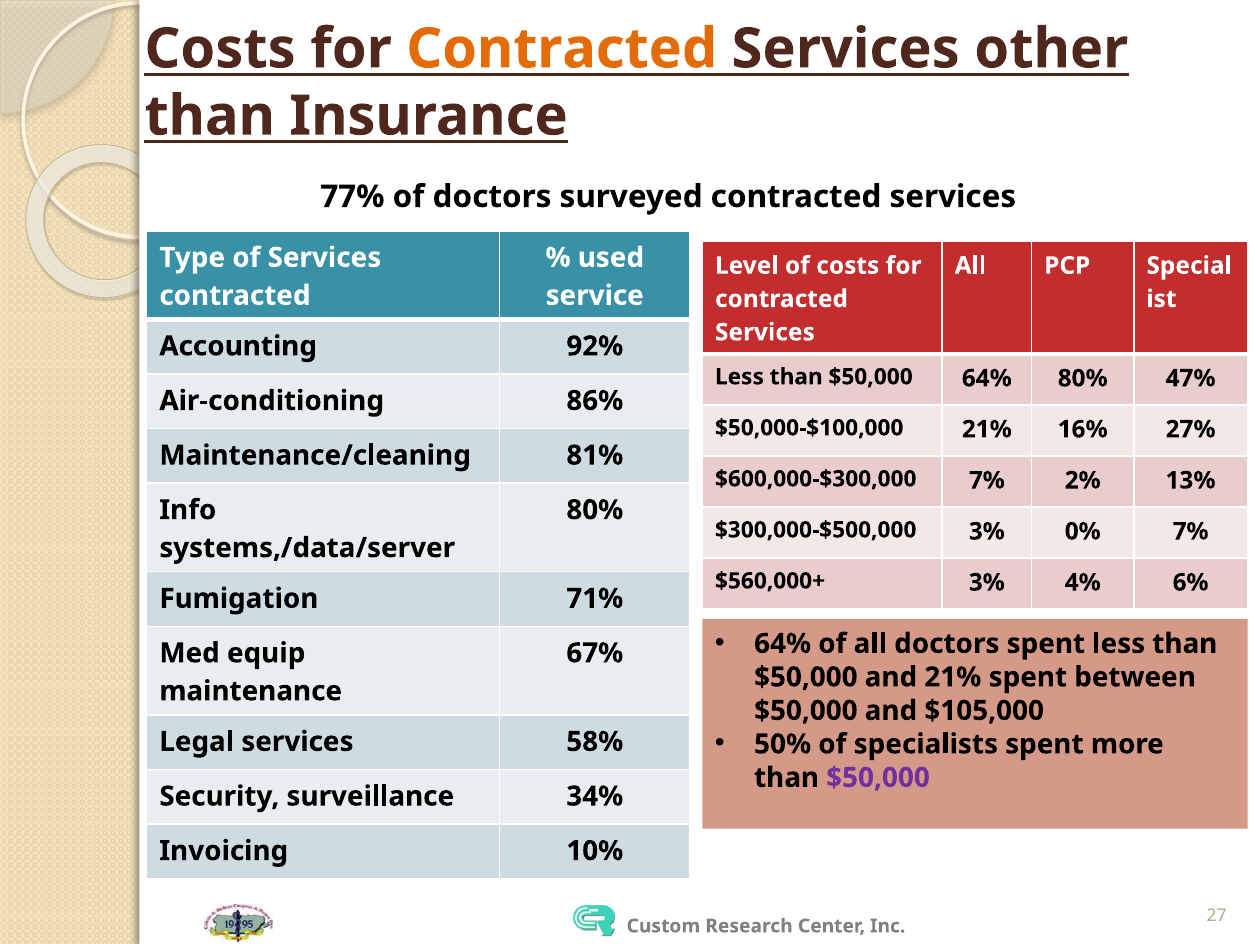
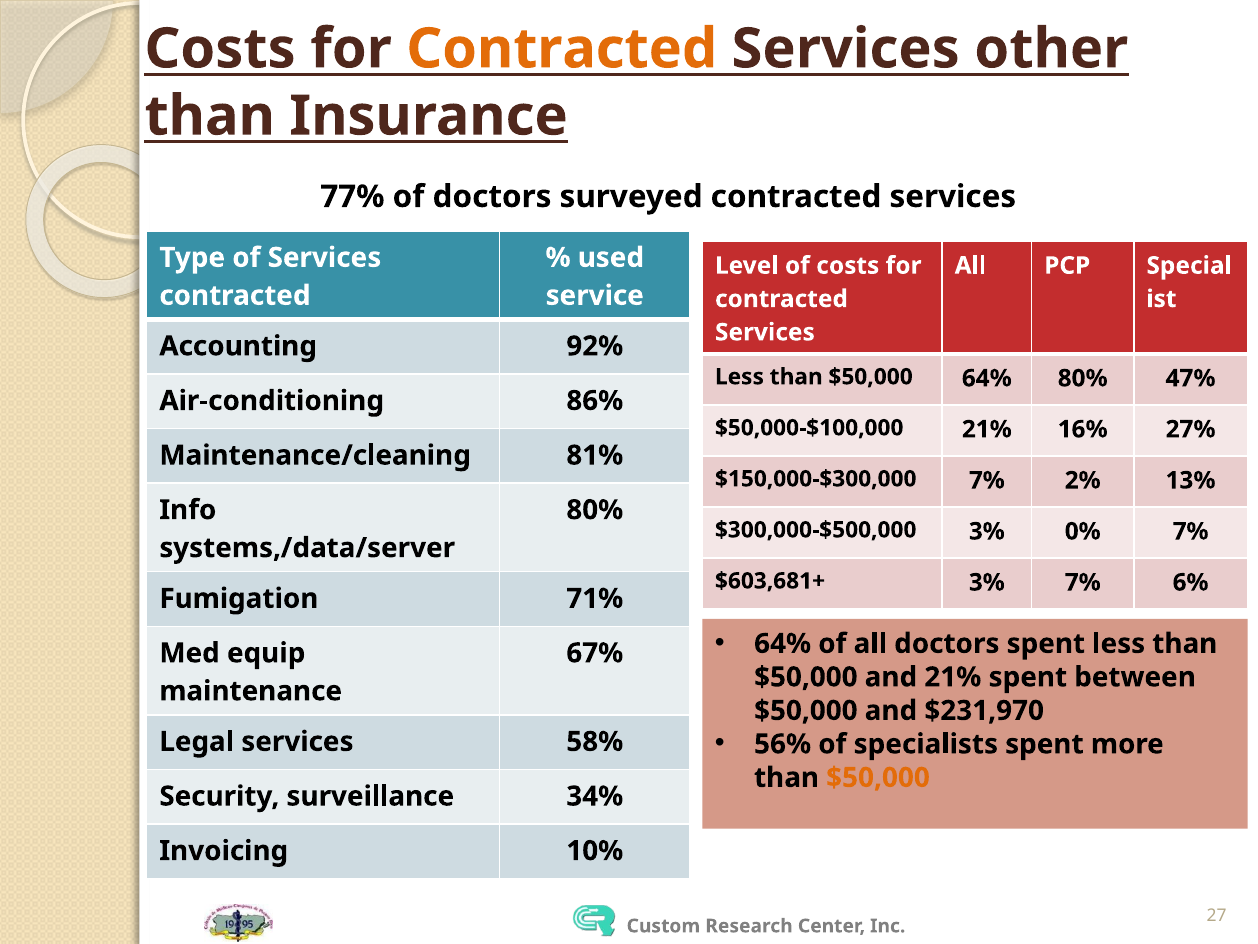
$600,000-$300,000: $600,000-$300,000 -> $150,000-$300,000
$560,000+: $560,000+ -> $603,681+
3% 4%: 4% -> 7%
$105,000: $105,000 -> $231,970
50%: 50% -> 56%
$50,000 at (878, 777) colour: purple -> orange
